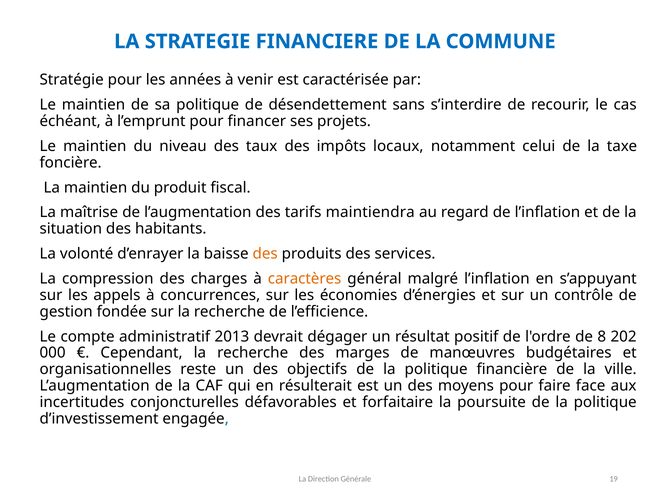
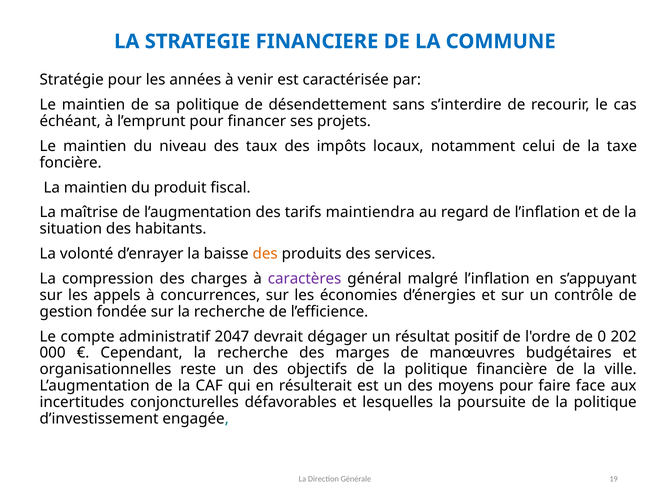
caractères colour: orange -> purple
2013: 2013 -> 2047
8: 8 -> 0
forfaitaire: forfaitaire -> lesquelles
